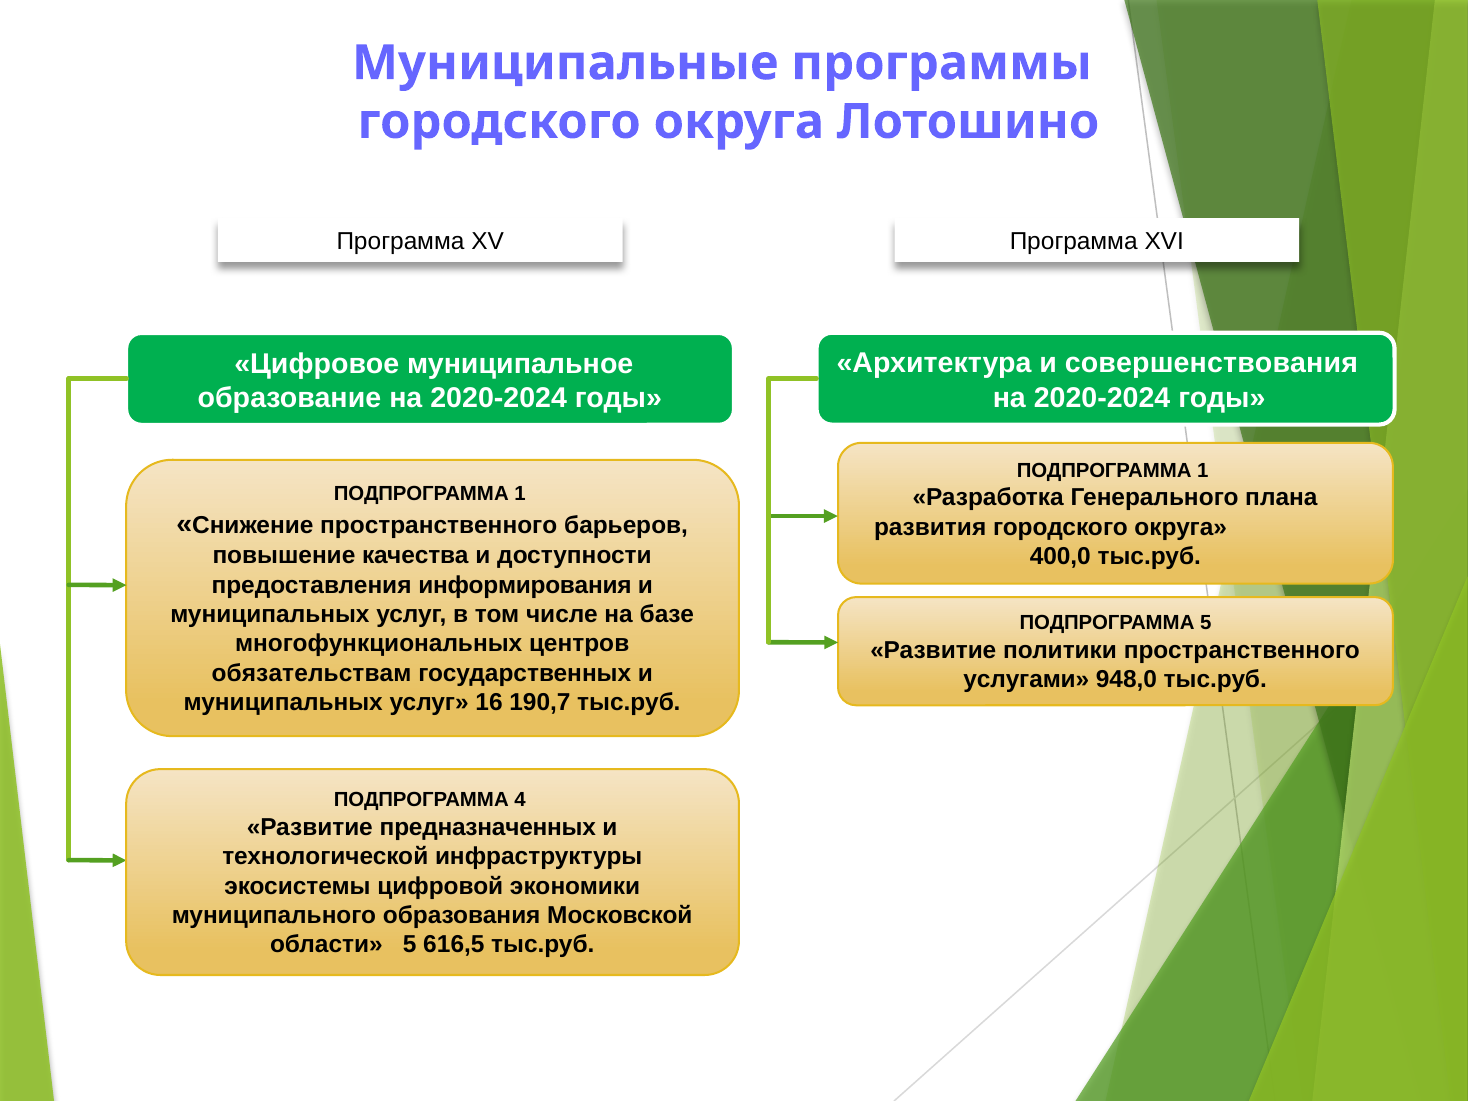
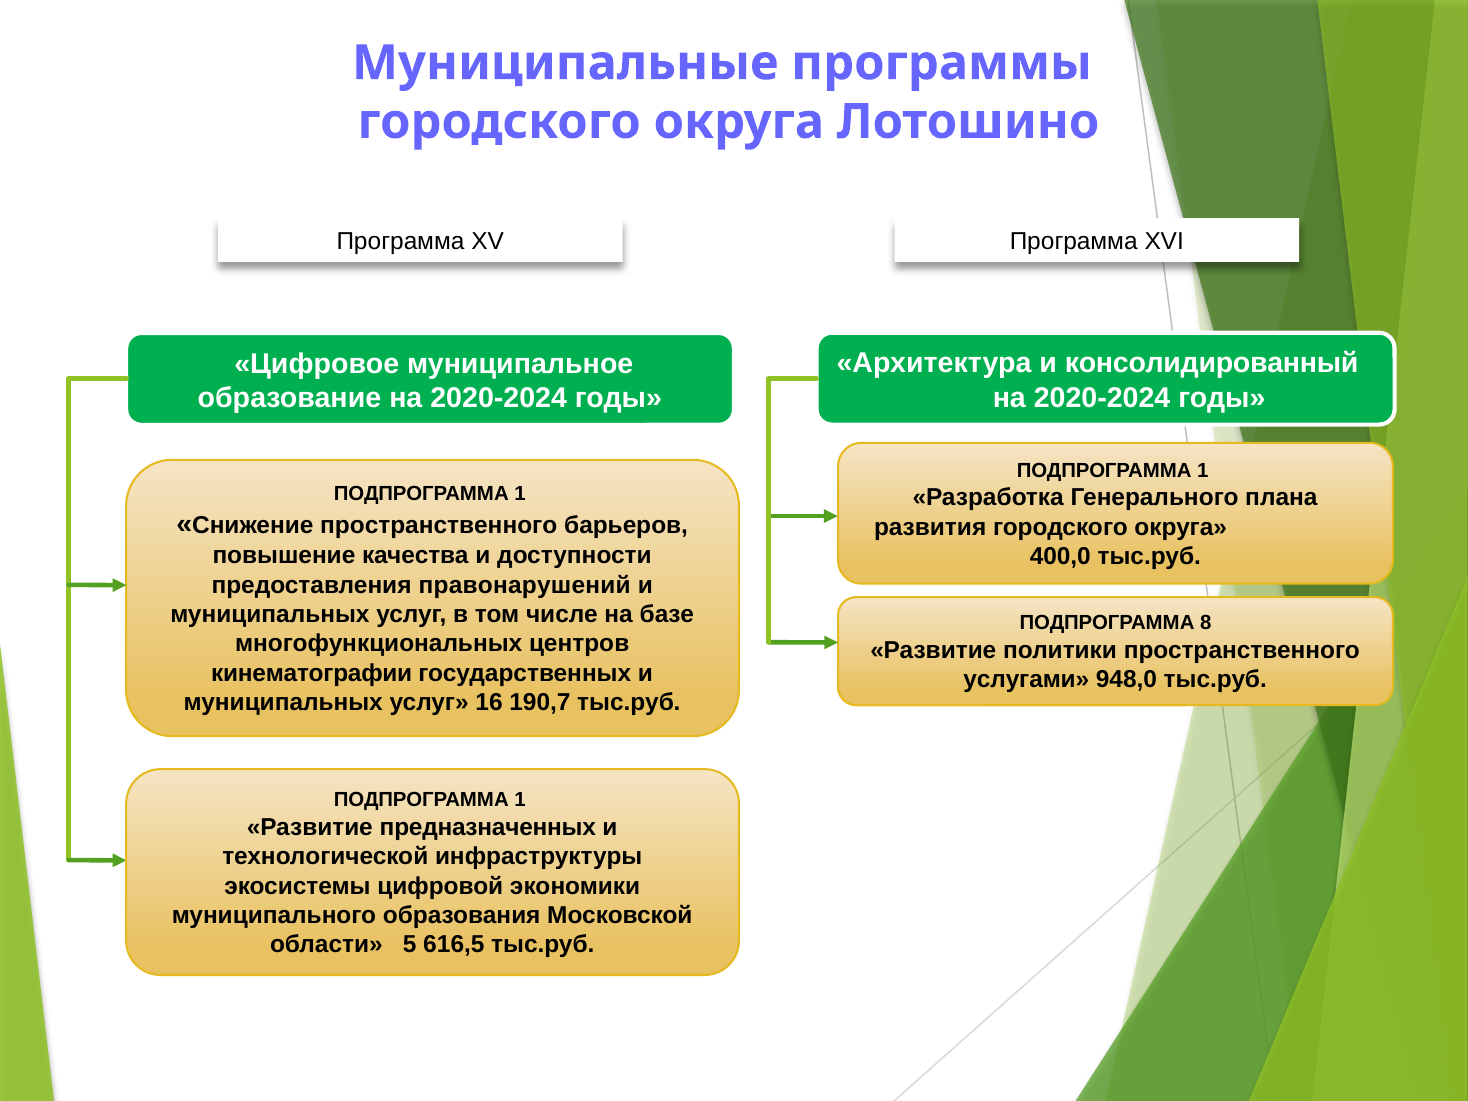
совершенствования: совершенствования -> консолидированный
информирования: информирования -> правонарушений
ПОДПРОГРАММА 5: 5 -> 8
обязательствам: обязательствам -> кинематографии
4 at (520, 800): 4 -> 1
